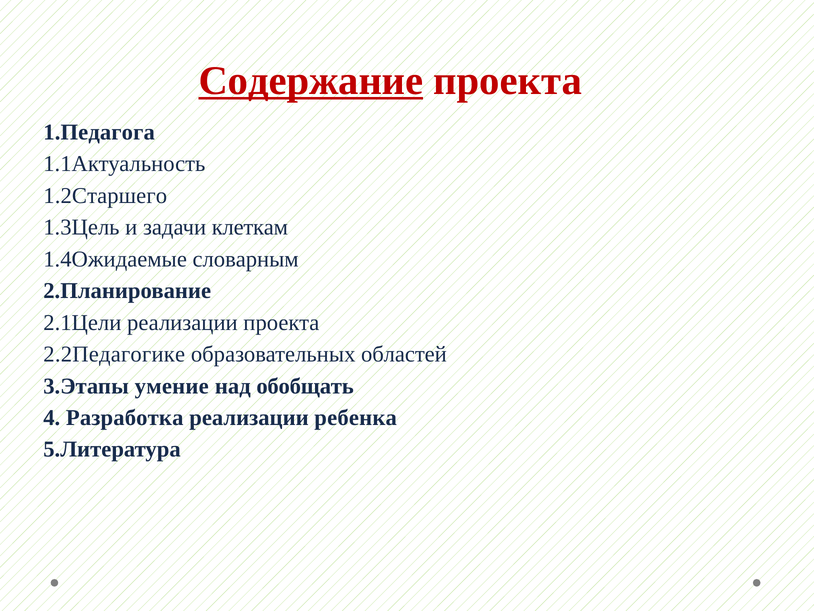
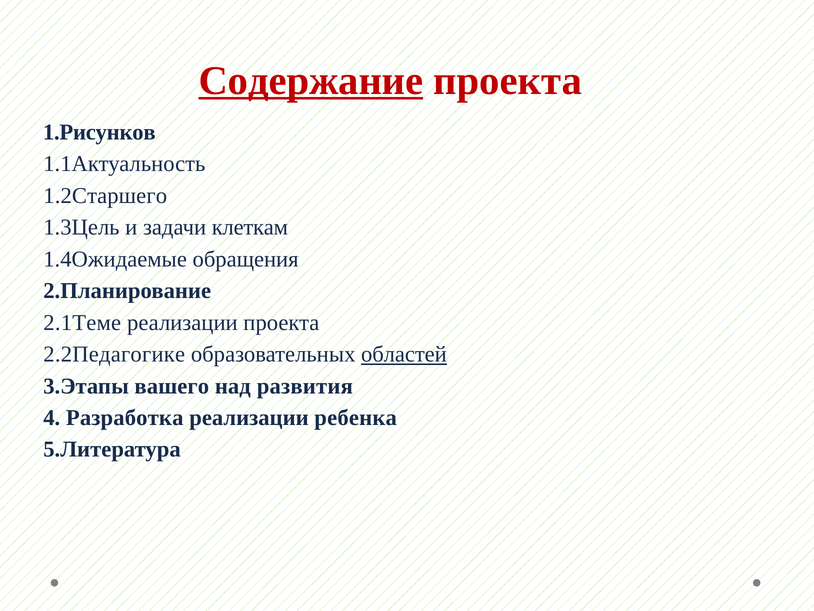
1.Педагога: 1.Педагога -> 1.Рисунков
словарным: словарным -> обращения
2.1Цели: 2.1Цели -> 2.1Теме
областей underline: none -> present
умение: умение -> вашего
обобщать: обобщать -> развития
